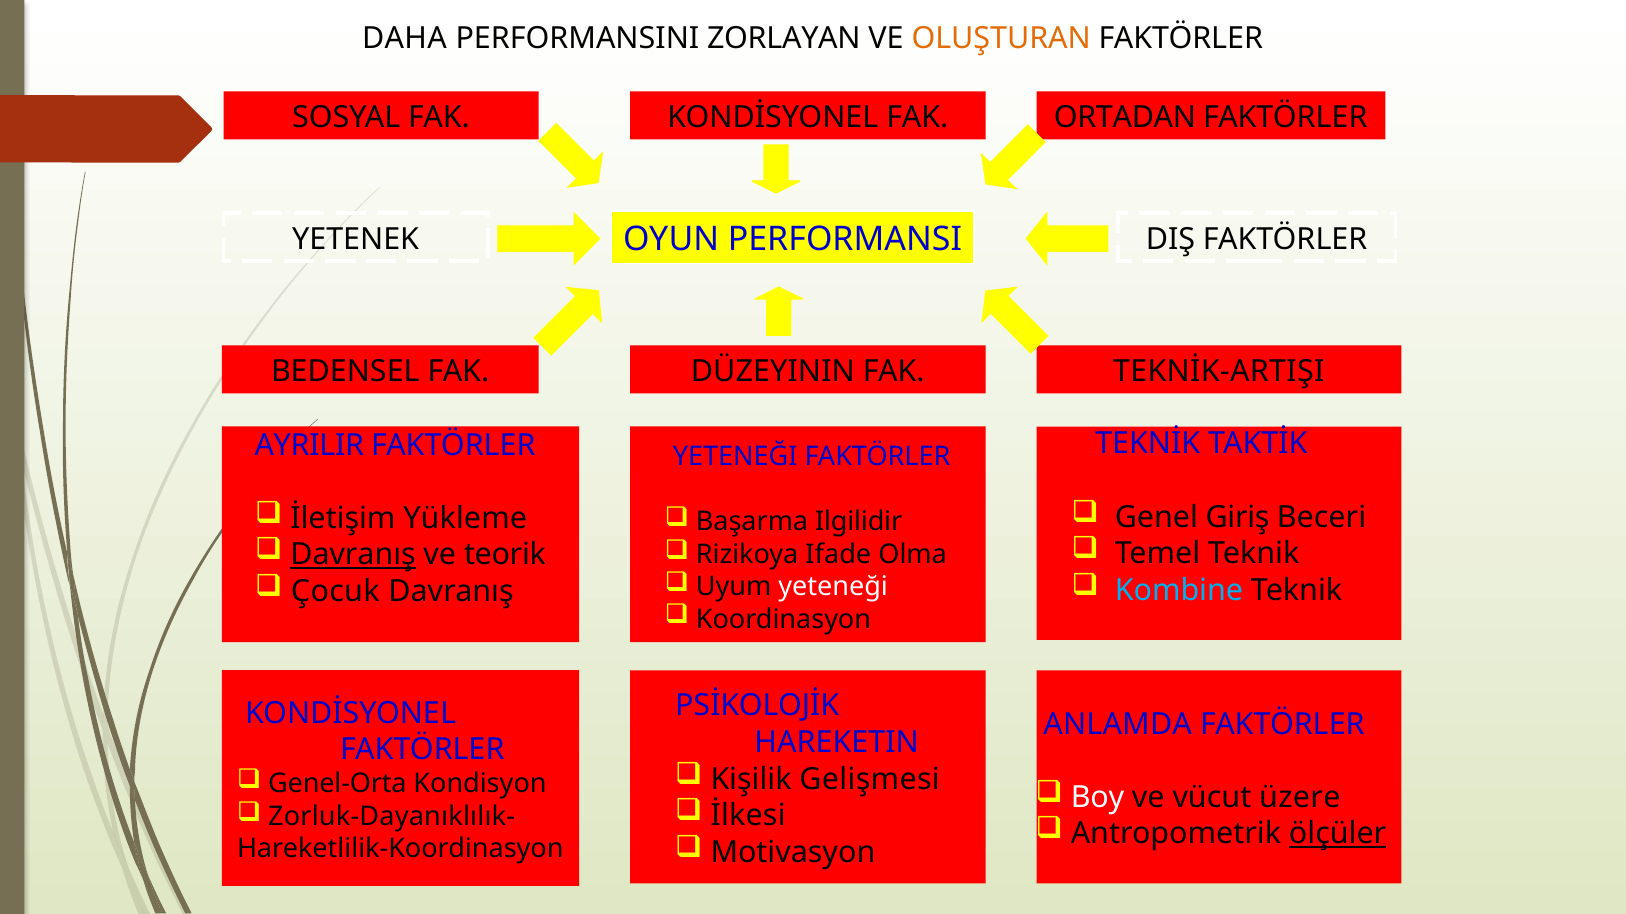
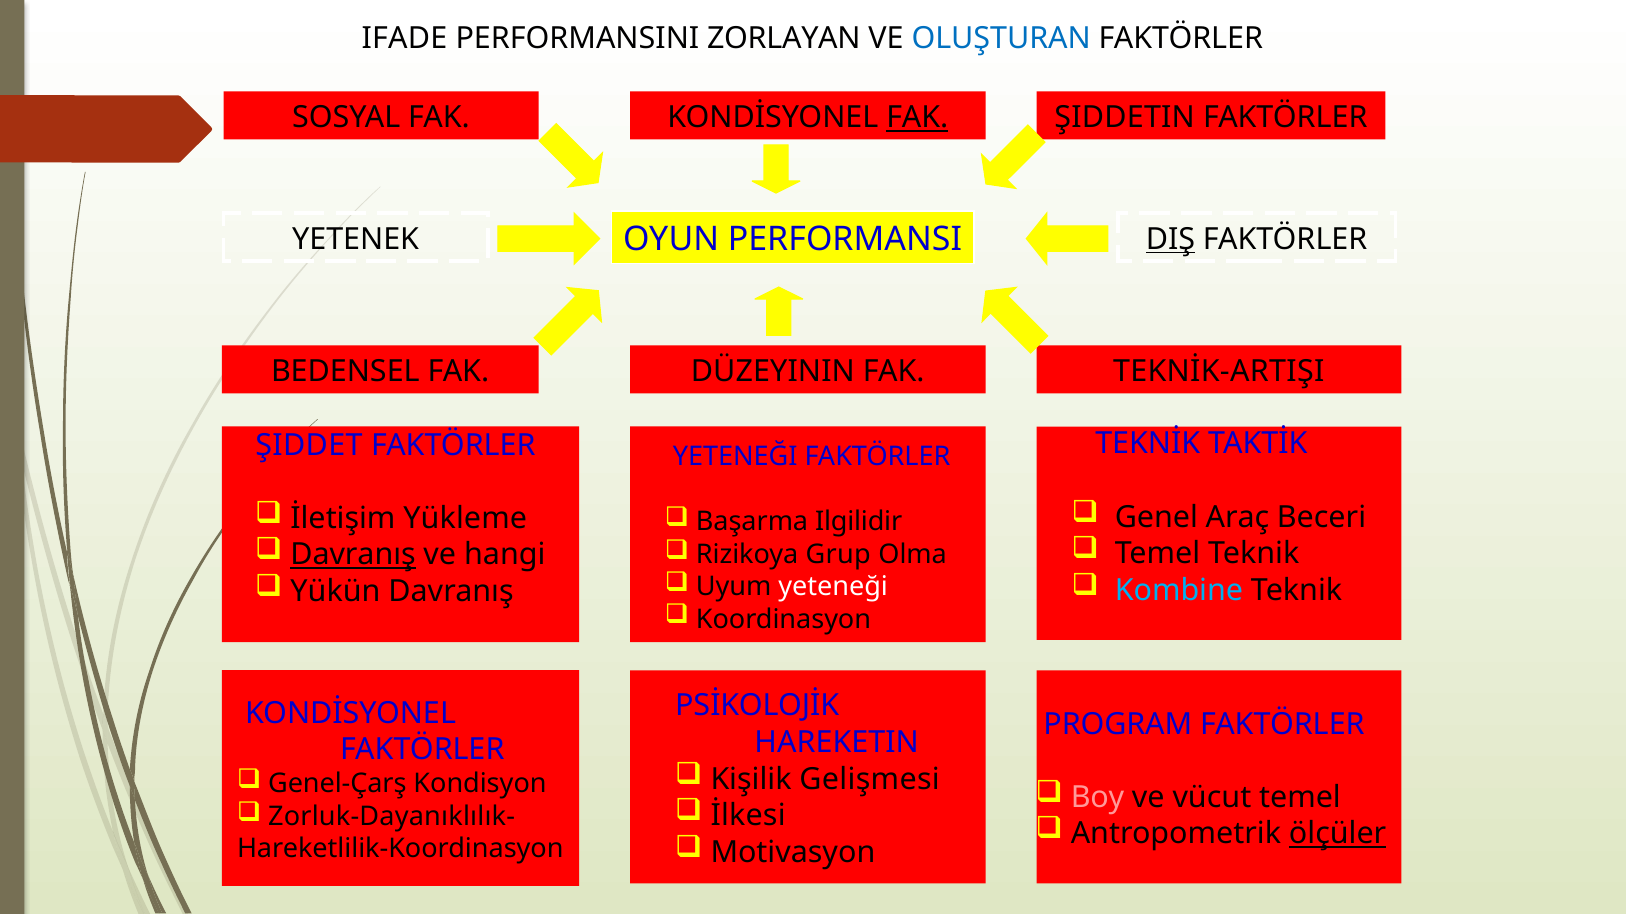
DAHA: DAHA -> IFADE
OLUŞTURAN colour: orange -> blue
FAK at (917, 118) underline: none -> present
ORTADAN: ORTADAN -> ŞIDDETIN
DIŞ underline: none -> present
AYRILIR: AYRILIR -> ŞIDDET
Giriş: Giriş -> Araç
teorik: teorik -> hangi
Ifade: Ifade -> Grup
Çocuk: Çocuk -> Yükün
ANLAMDA: ANLAMDA -> PROGRAM
Genel-Orta: Genel-Orta -> Genel-Çarş
Boy colour: white -> pink
vücut üzere: üzere -> temel
